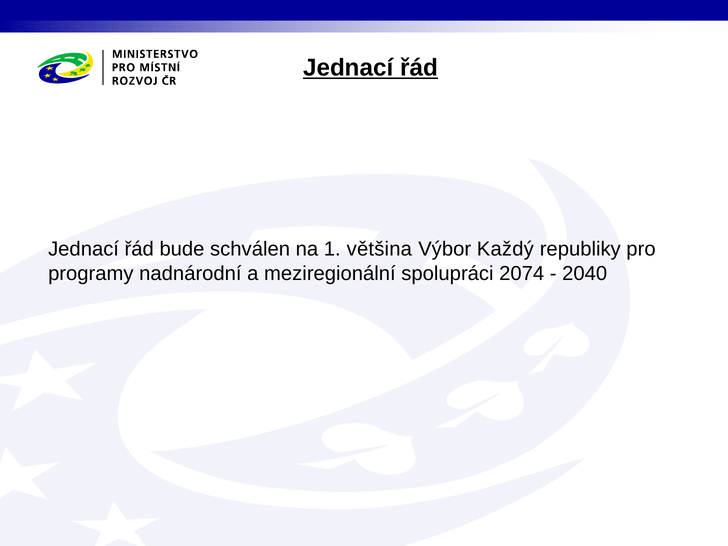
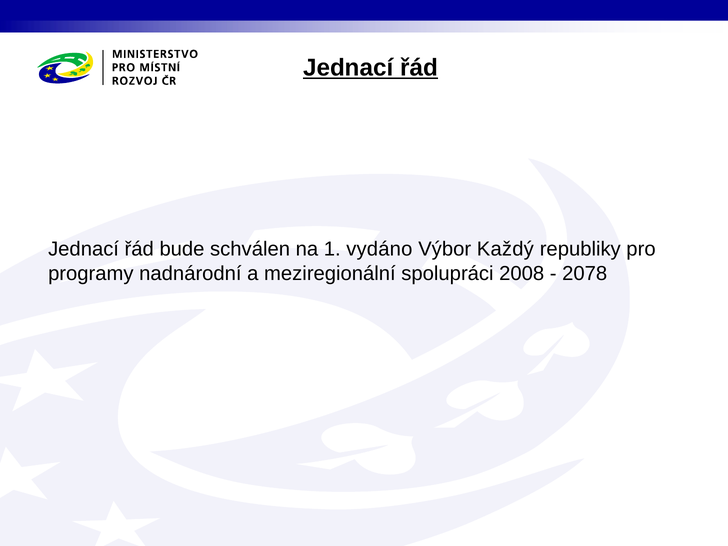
většina: většina -> vydáno
2074: 2074 -> 2008
2040: 2040 -> 2078
